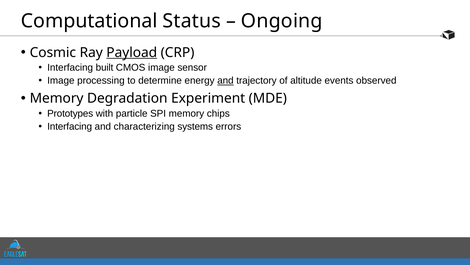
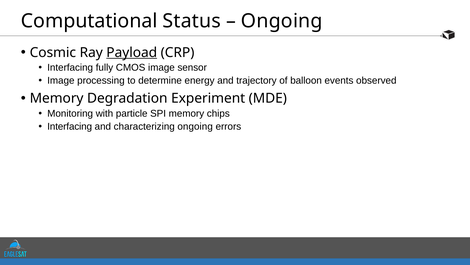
built: built -> fully
and at (225, 81) underline: present -> none
altitude: altitude -> balloon
Prototypes: Prototypes -> Monitoring
characterizing systems: systems -> ongoing
